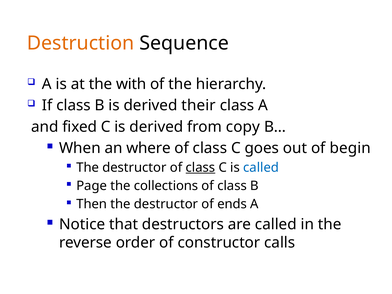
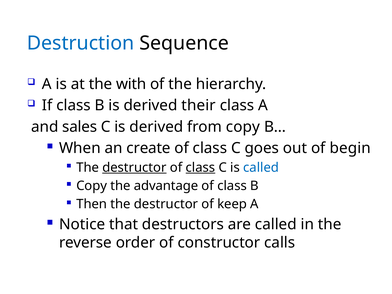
Destruction colour: orange -> blue
fixed: fixed -> sales
where: where -> create
destructor at (134, 168) underline: none -> present
Page at (92, 186): Page -> Copy
collections: collections -> advantage
ends: ends -> keep
